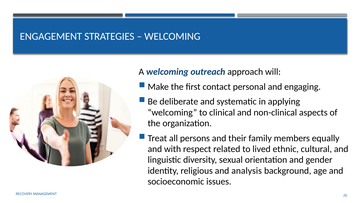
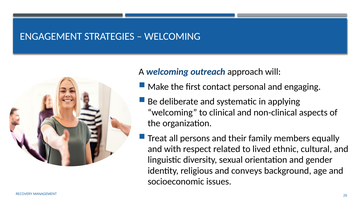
analysis: analysis -> conveys
